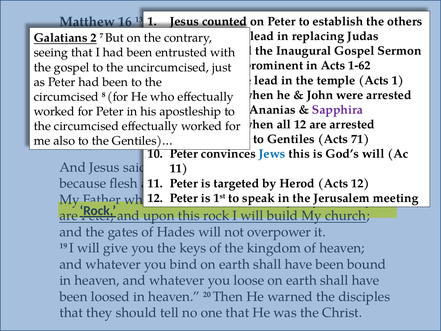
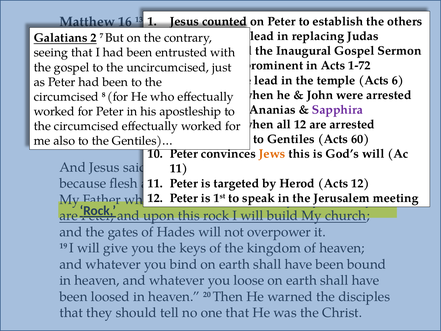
1-62: 1-62 -> 1-72
1 at (398, 80): 1 -> 6
71: 71 -> 60
Jews colour: blue -> orange
